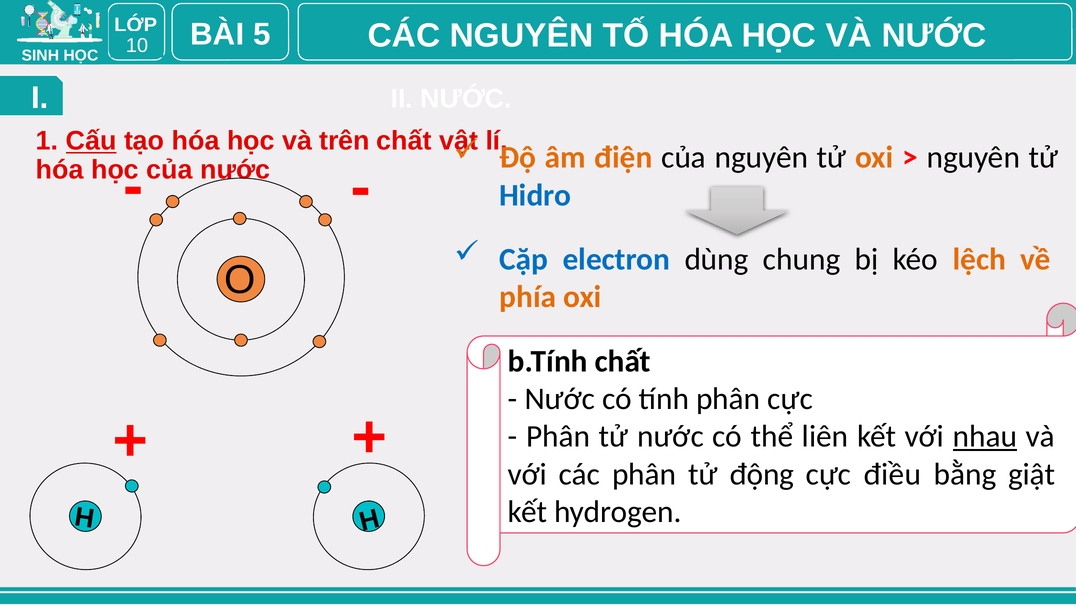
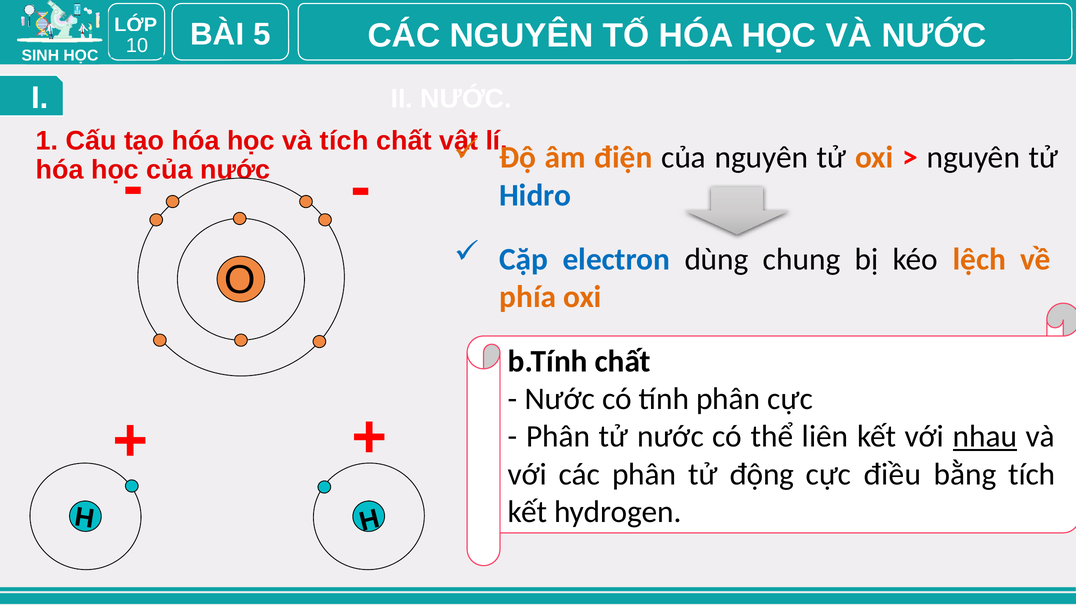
Cấu underline: present -> none
và trên: trên -> tích
bằng giật: giật -> tích
